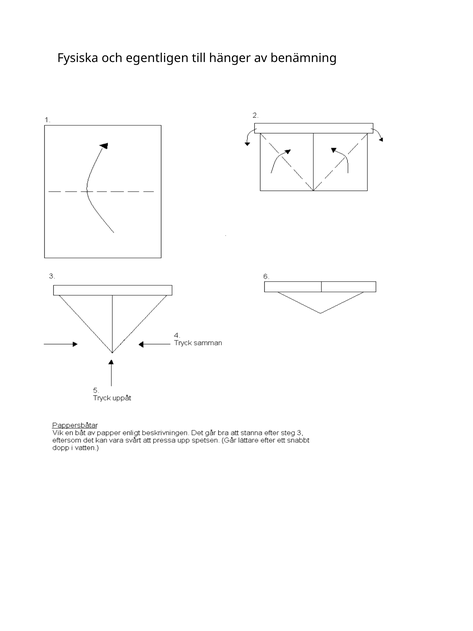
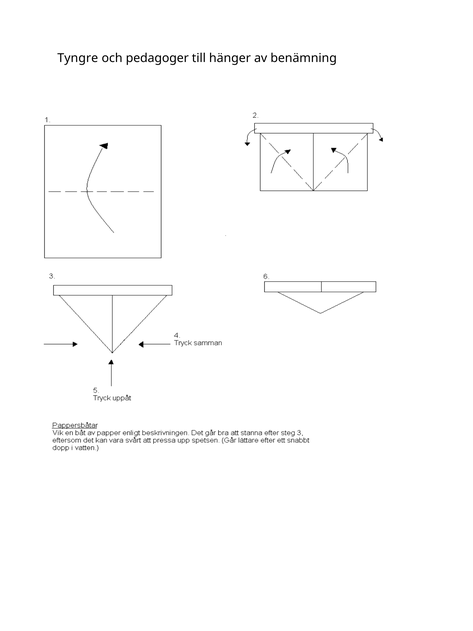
Fysiska: Fysiska -> Tyngre
egentligen: egentligen -> pedagoger
